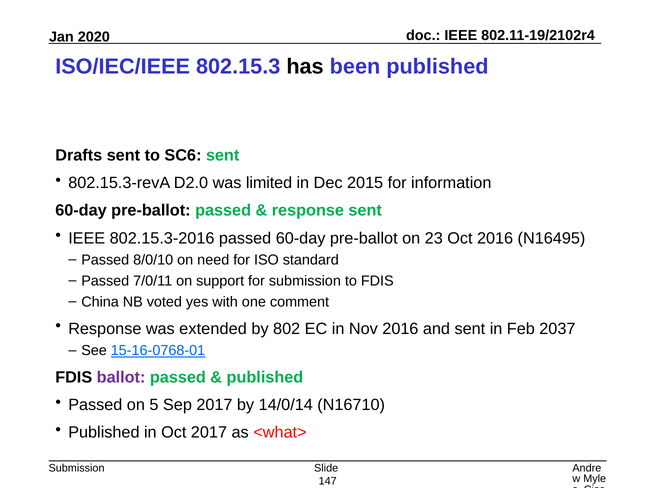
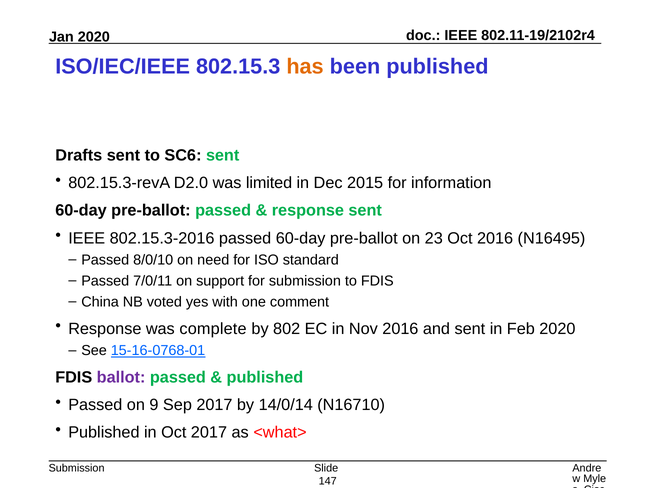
has colour: black -> orange
extended: extended -> complete
Feb 2037: 2037 -> 2020
5: 5 -> 9
